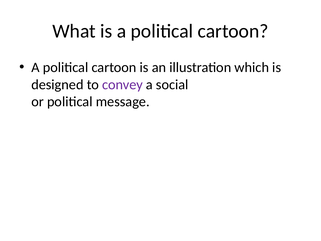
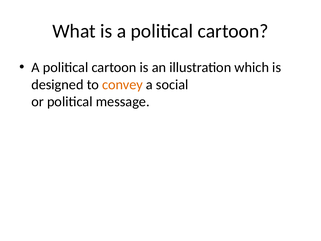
convey colour: purple -> orange
